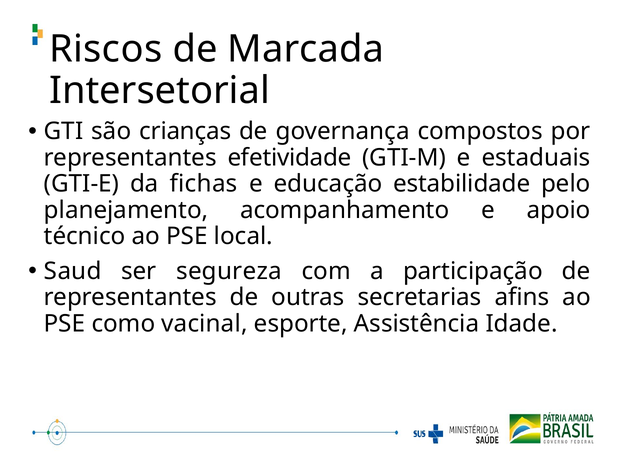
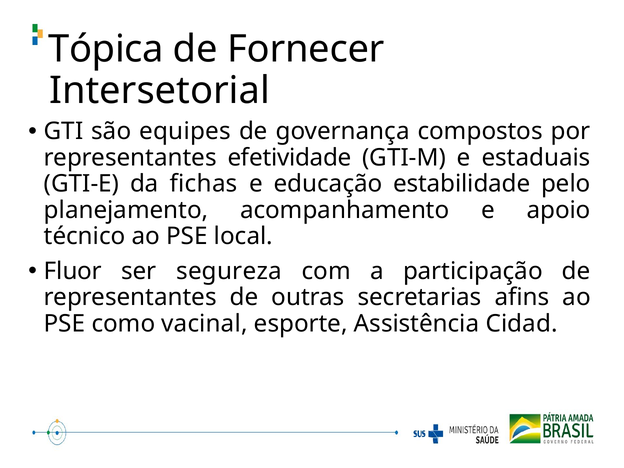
Riscos: Riscos -> Tópica
Marcada: Marcada -> Fornecer
crianças: crianças -> equipes
Saud: Saud -> Fluor
Idade: Idade -> Cidad
